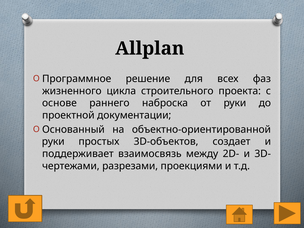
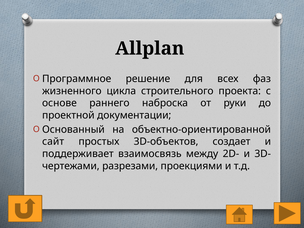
руки at (53, 142): руки -> сайт
